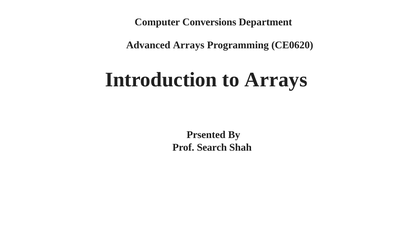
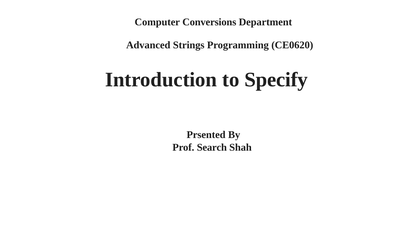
Advanced Arrays: Arrays -> Strings
to Arrays: Arrays -> Specify
